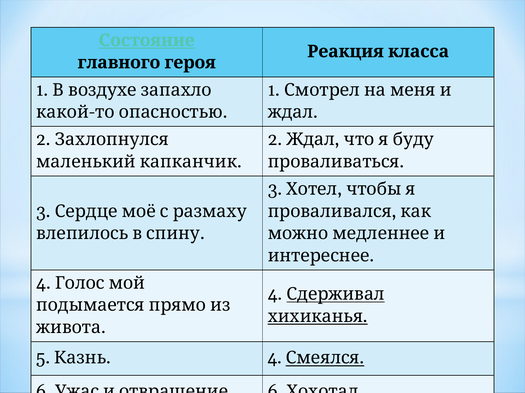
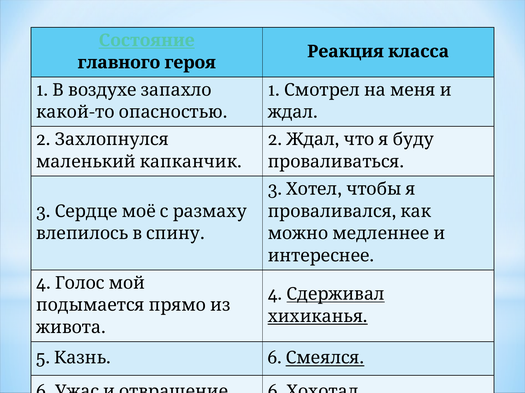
Казнь 4: 4 -> 6
